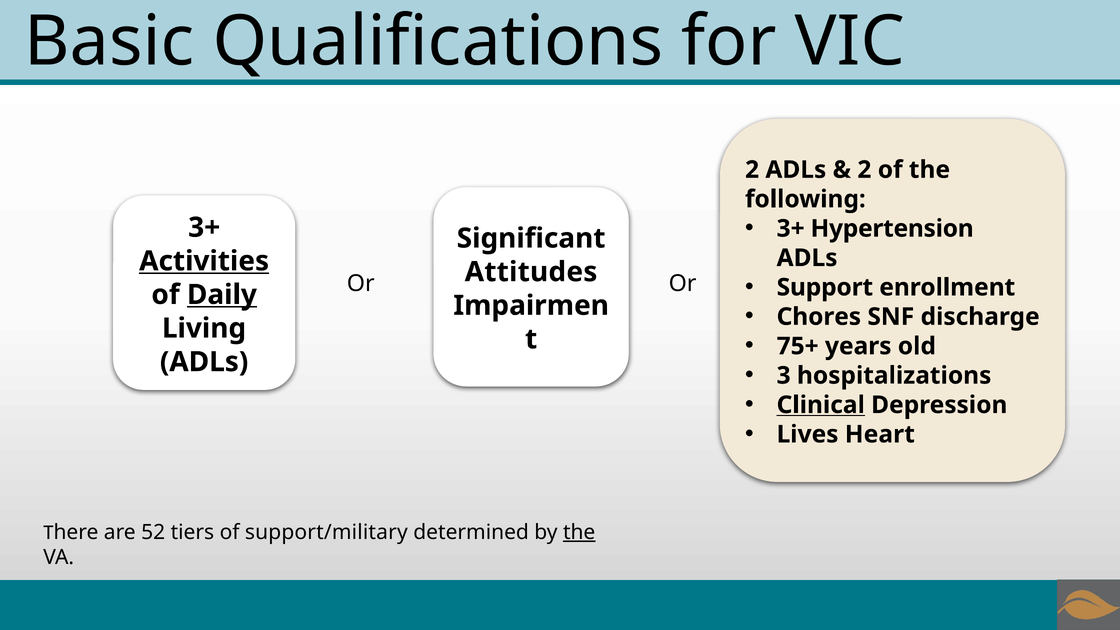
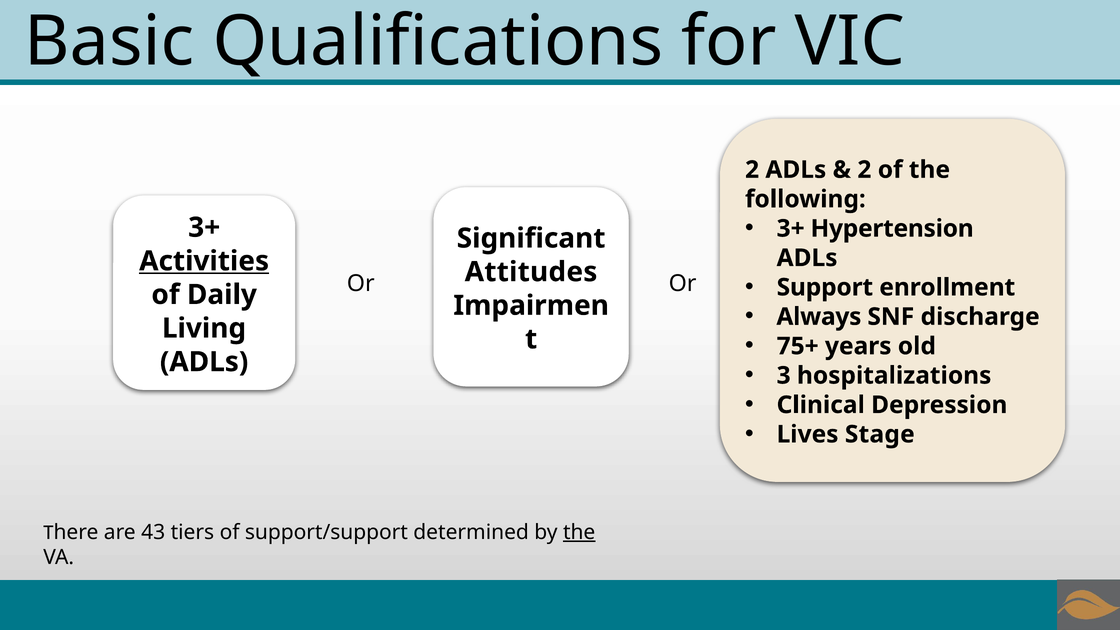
Daily underline: present -> none
Chores: Chores -> Always
Clinical underline: present -> none
Heart: Heart -> Stage
52: 52 -> 43
support/military: support/military -> support/support
